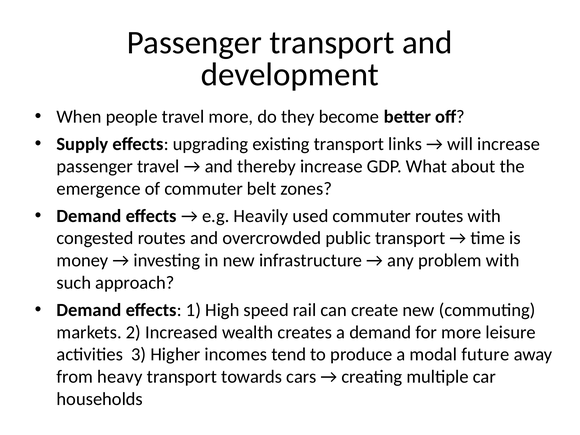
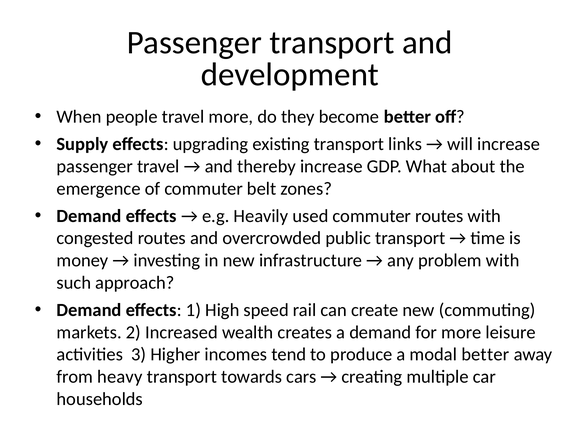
modal future: future -> better
